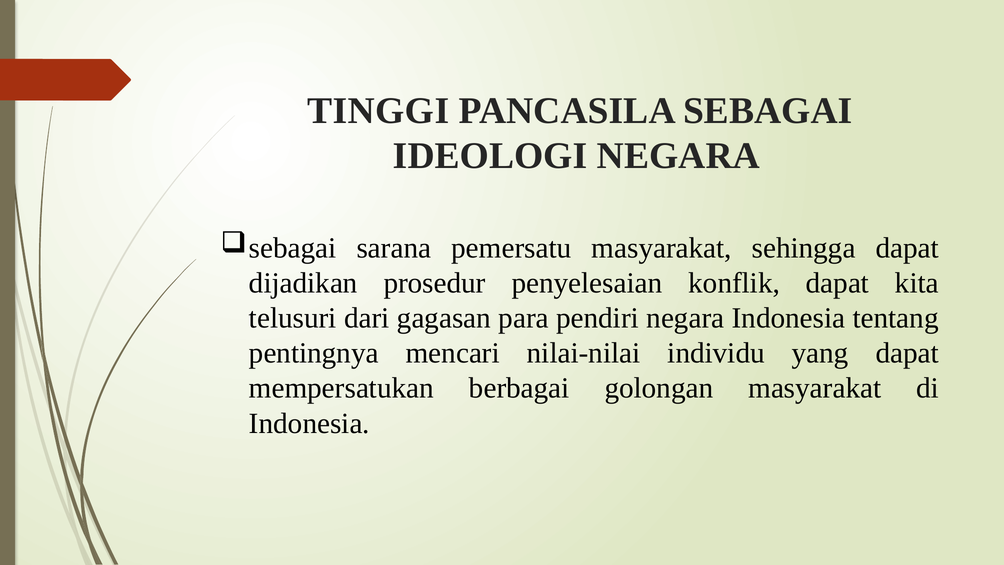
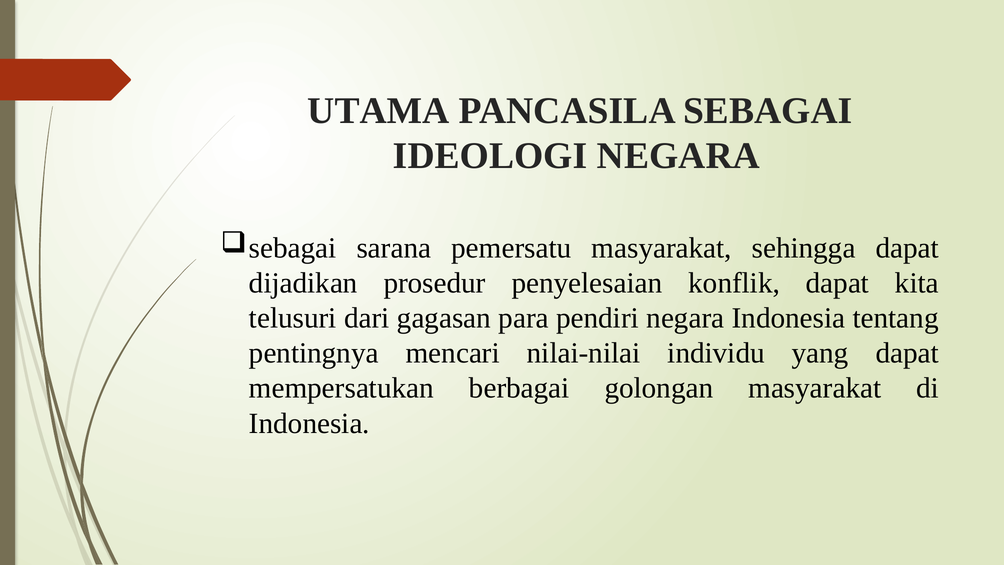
TINGGI: TINGGI -> UTAMA
